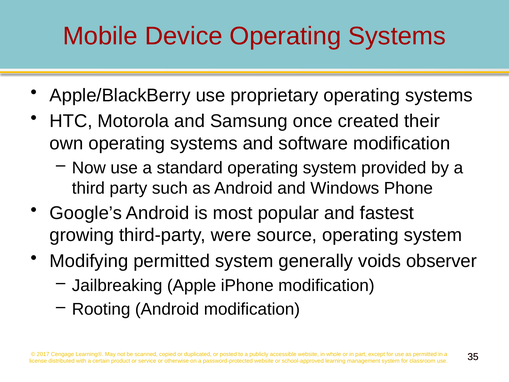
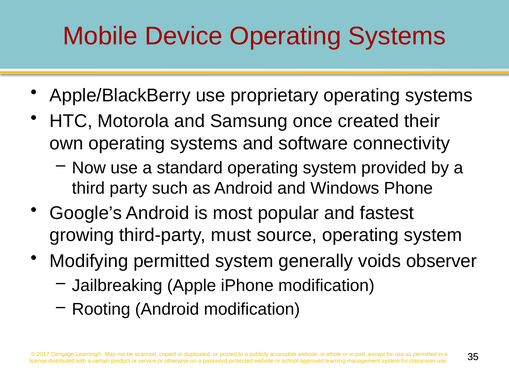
software modification: modification -> connectivity
were: were -> must
